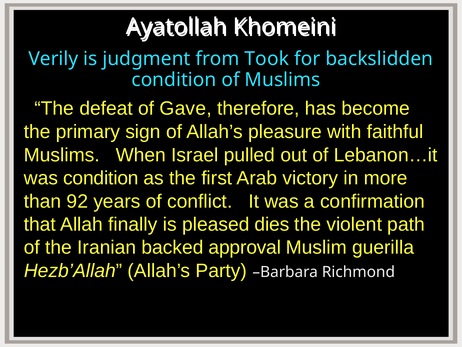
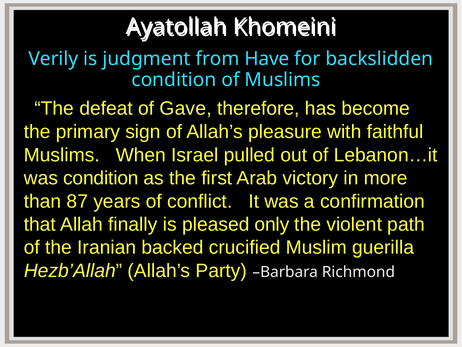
Took: Took -> Have
92: 92 -> 87
dies: dies -> only
approval: approval -> crucified
